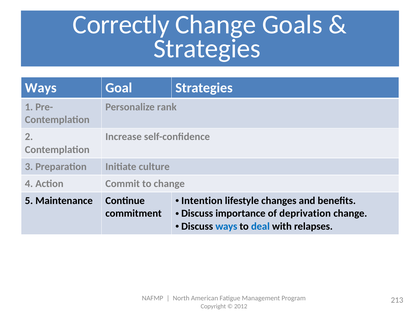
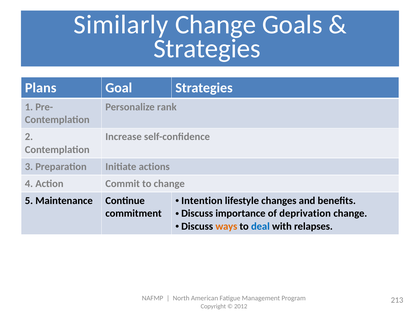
Correctly: Correctly -> Similarly
Ways at (41, 88): Ways -> Plans
culture: culture -> actions
ways at (226, 226) colour: blue -> orange
